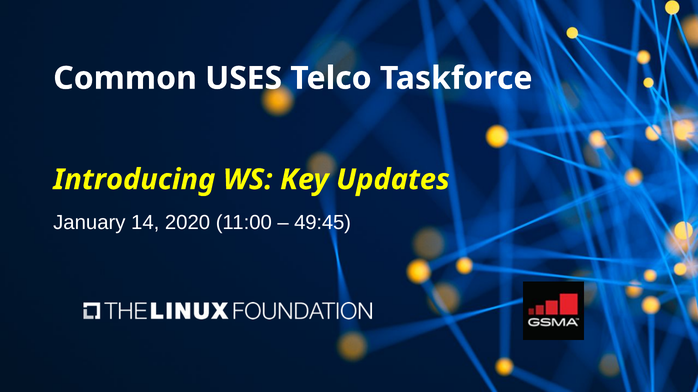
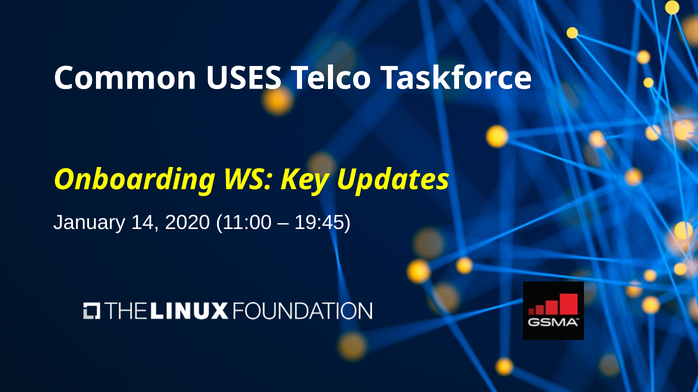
Introducing: Introducing -> Onboarding
49:45: 49:45 -> 19:45
